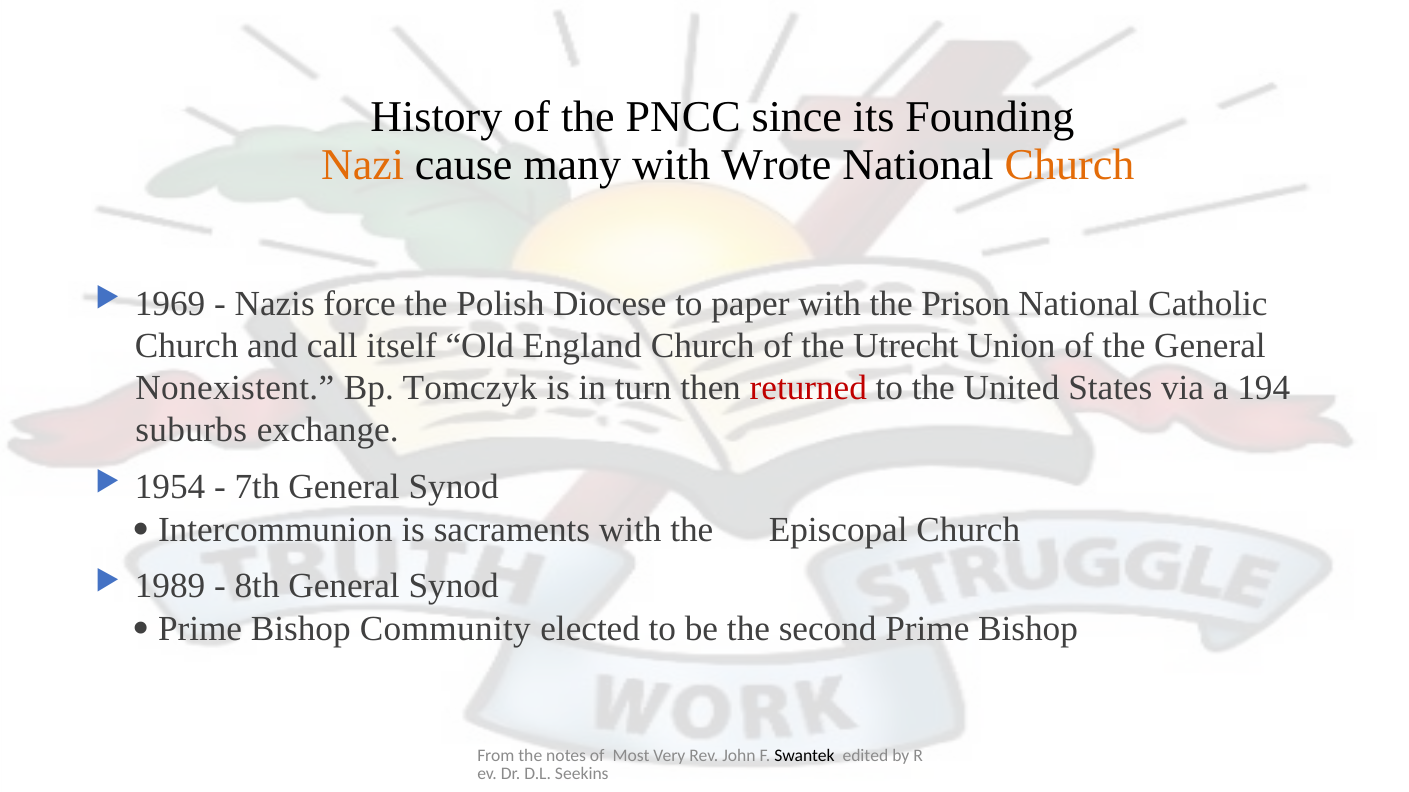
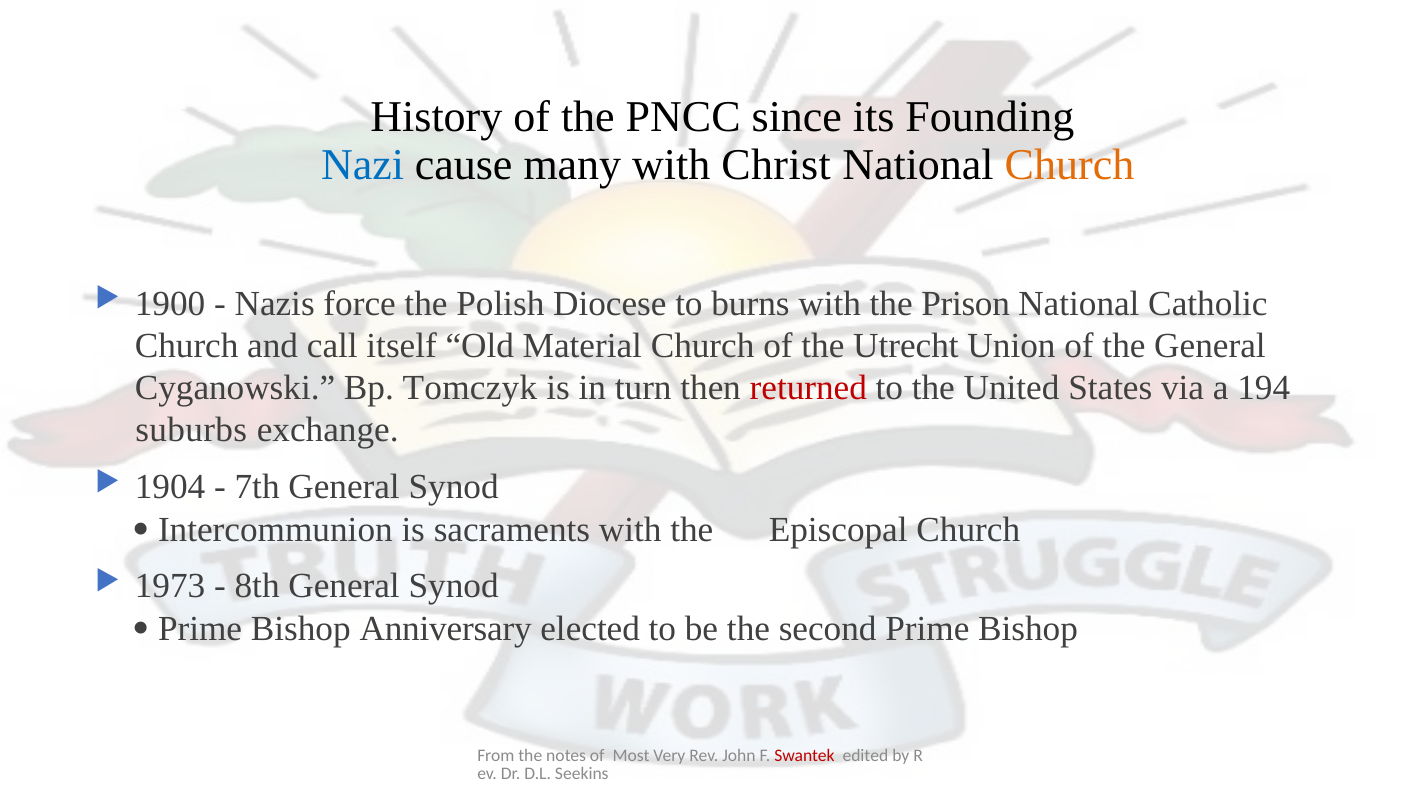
Nazi colour: orange -> blue
Wrote: Wrote -> Christ
1969: 1969 -> 1900
paper: paper -> burns
England: England -> Material
Nonexistent: Nonexistent -> Cyganowski
1954: 1954 -> 1904
1989: 1989 -> 1973
Community: Community -> Anniversary
Swantek colour: black -> red
